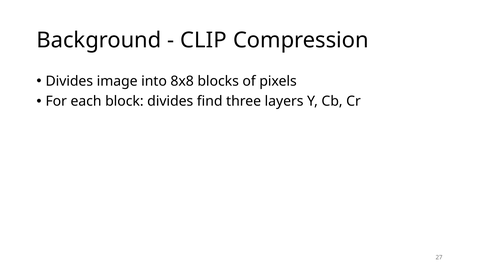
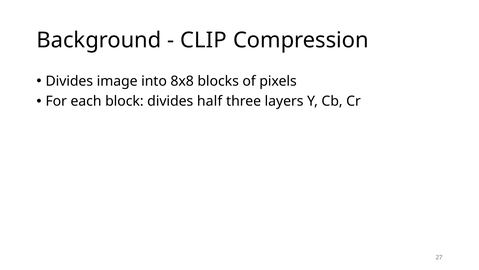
find: find -> half
